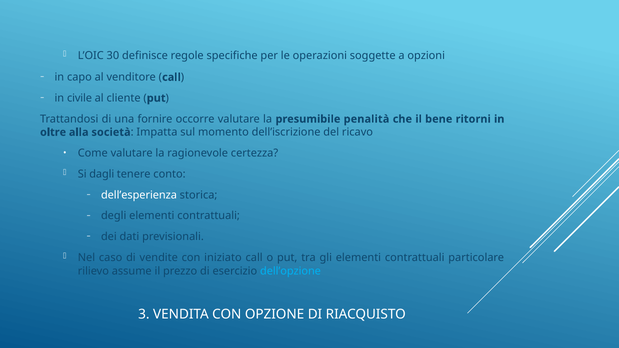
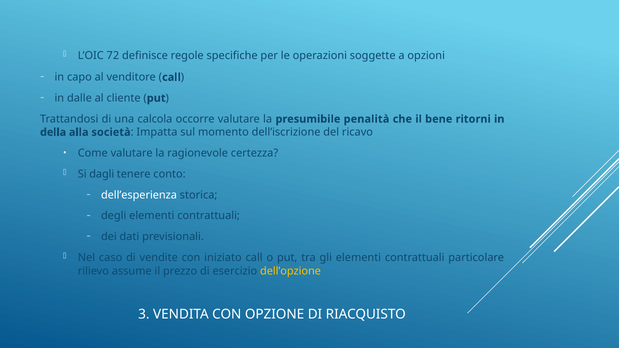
30: 30 -> 72
civile: civile -> dalle
fornire: fornire -> calcola
oltre: oltre -> della
dell’opzione colour: light blue -> yellow
